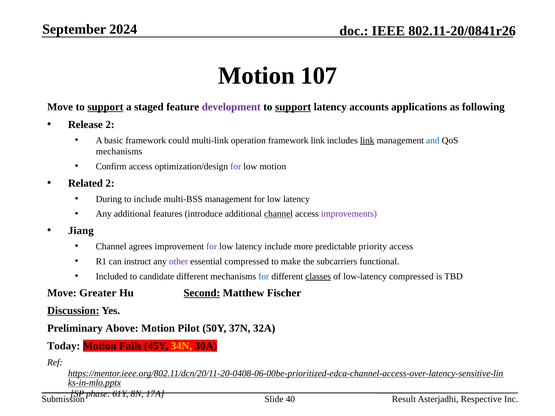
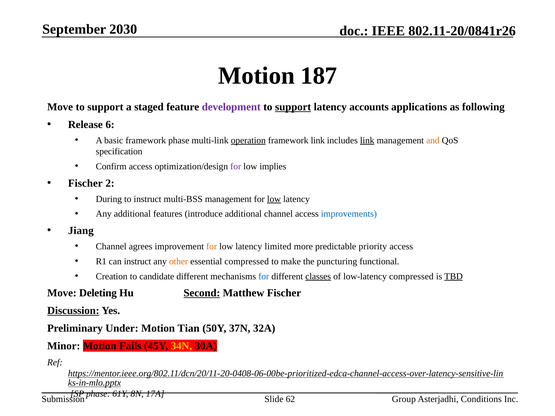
2024: 2024 -> 2030
107: 107 -> 187
support at (105, 107) underline: present -> none
Release 2: 2 -> 6
framework could: could -> phase
operation underline: none -> present
and colour: blue -> orange
mechanisms at (119, 152): mechanisms -> specification
low motion: motion -> implies
Related at (85, 183): Related -> Fischer
to include: include -> instruct
low at (274, 199) underline: none -> present
channel at (278, 214) underline: present -> none
improvements colour: purple -> blue
for at (212, 247) colour: purple -> orange
latency include: include -> limited
other colour: purple -> orange
subcarriers: subcarriers -> puncturing
Included: Included -> Creation
TBD underline: none -> present
Greater: Greater -> Deleting
Above: Above -> Under
Pilot: Pilot -> Tian
Today: Today -> Minor
40: 40 -> 62
Result: Result -> Group
Respective: Respective -> Conditions
